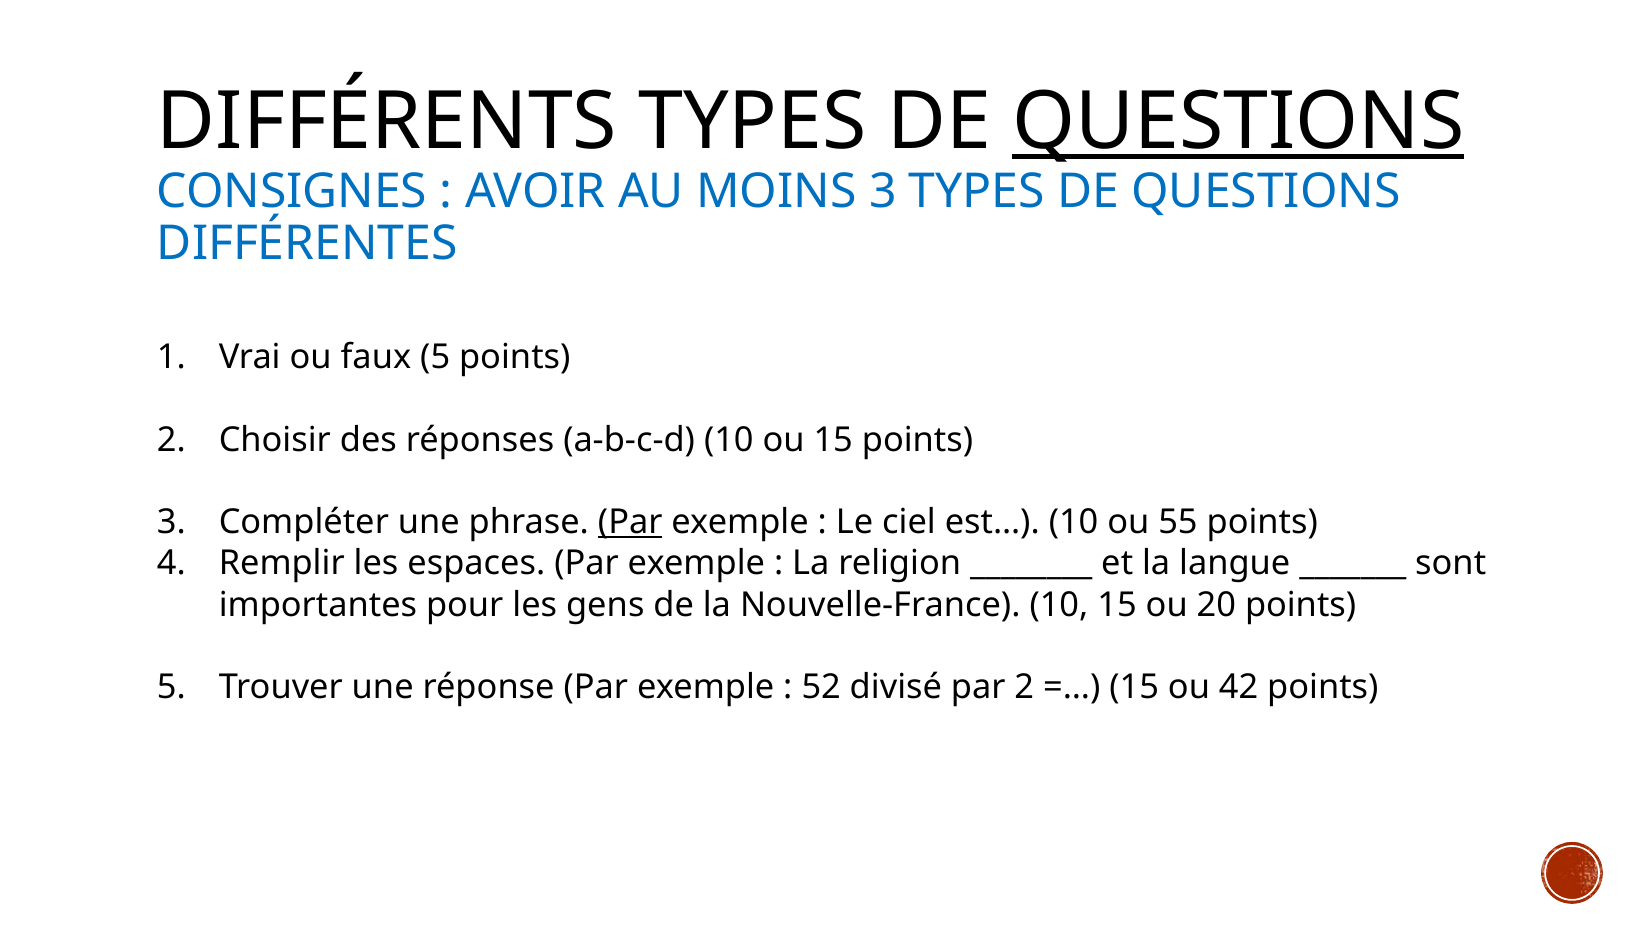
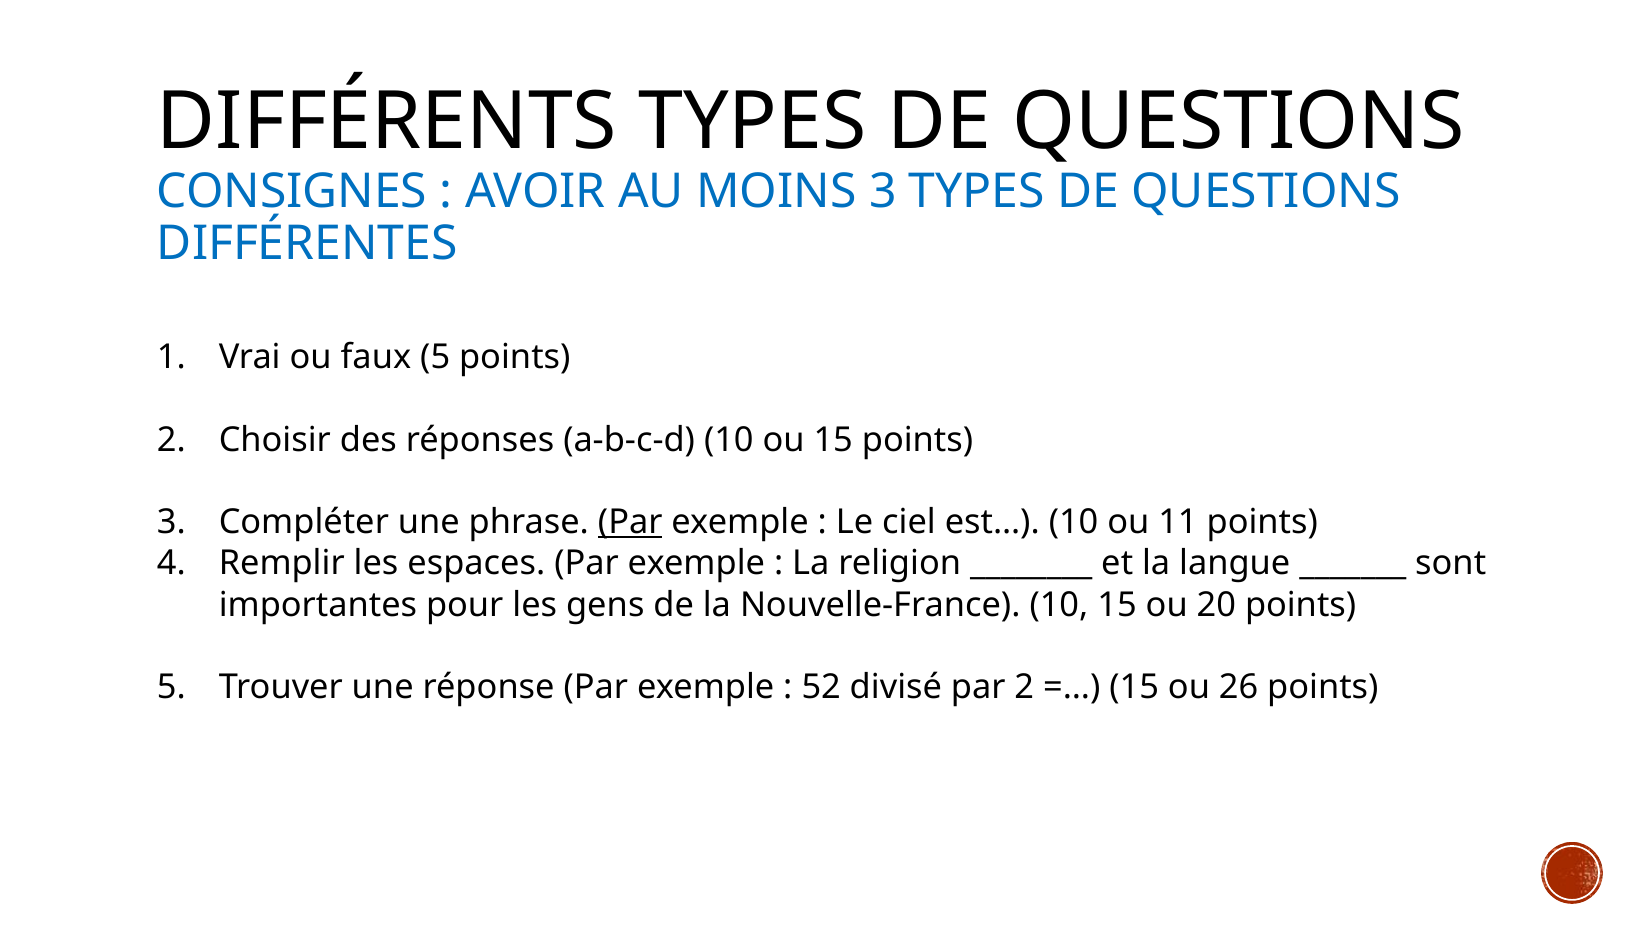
QUESTIONS at (1238, 122) underline: present -> none
55: 55 -> 11
42: 42 -> 26
